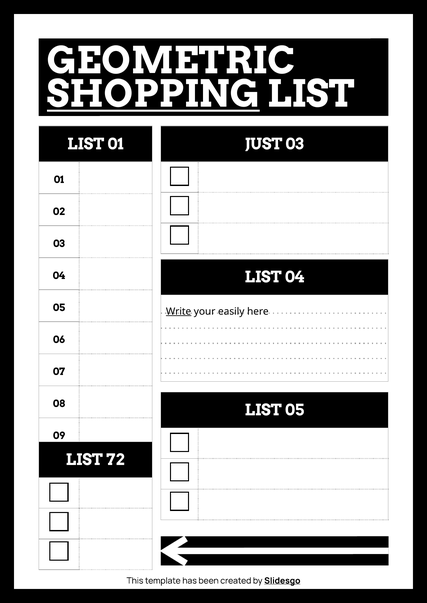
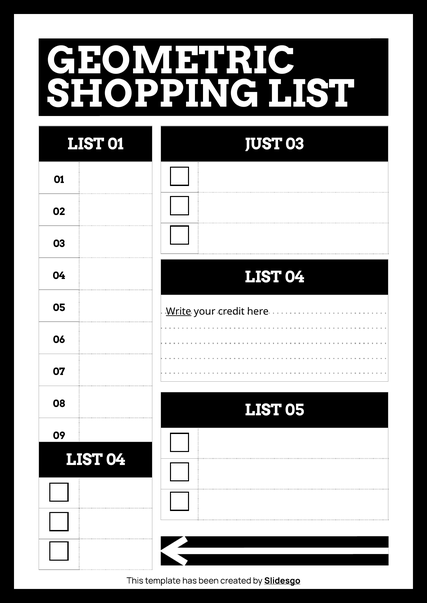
SHOPPING underline: present -> none
easily: easily -> credit
72 at (116, 461): 72 -> 04
